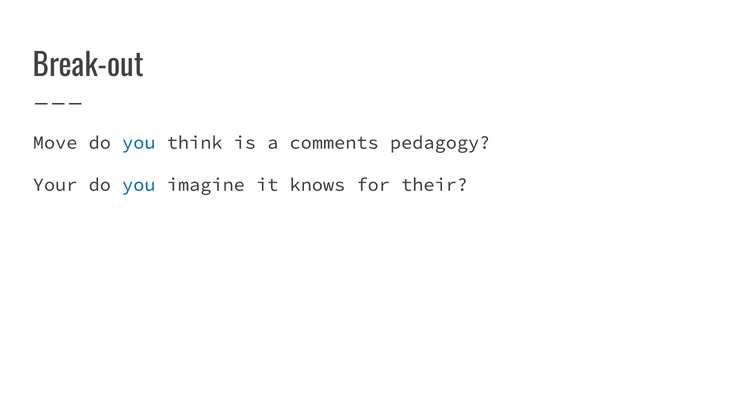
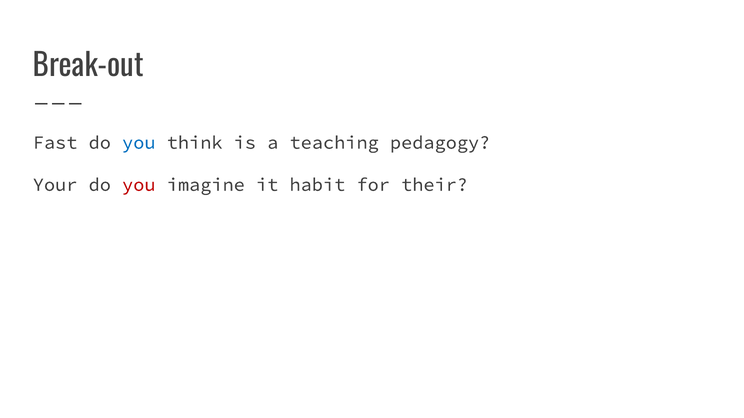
Move: Move -> Fast
comments: comments -> teaching
you at (139, 185) colour: blue -> red
knows: knows -> habit
